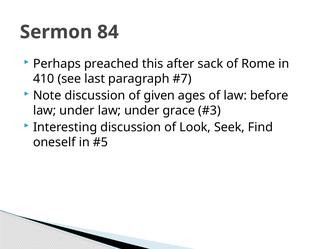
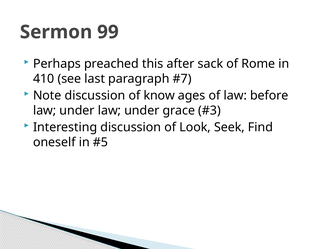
84: 84 -> 99
given: given -> know
